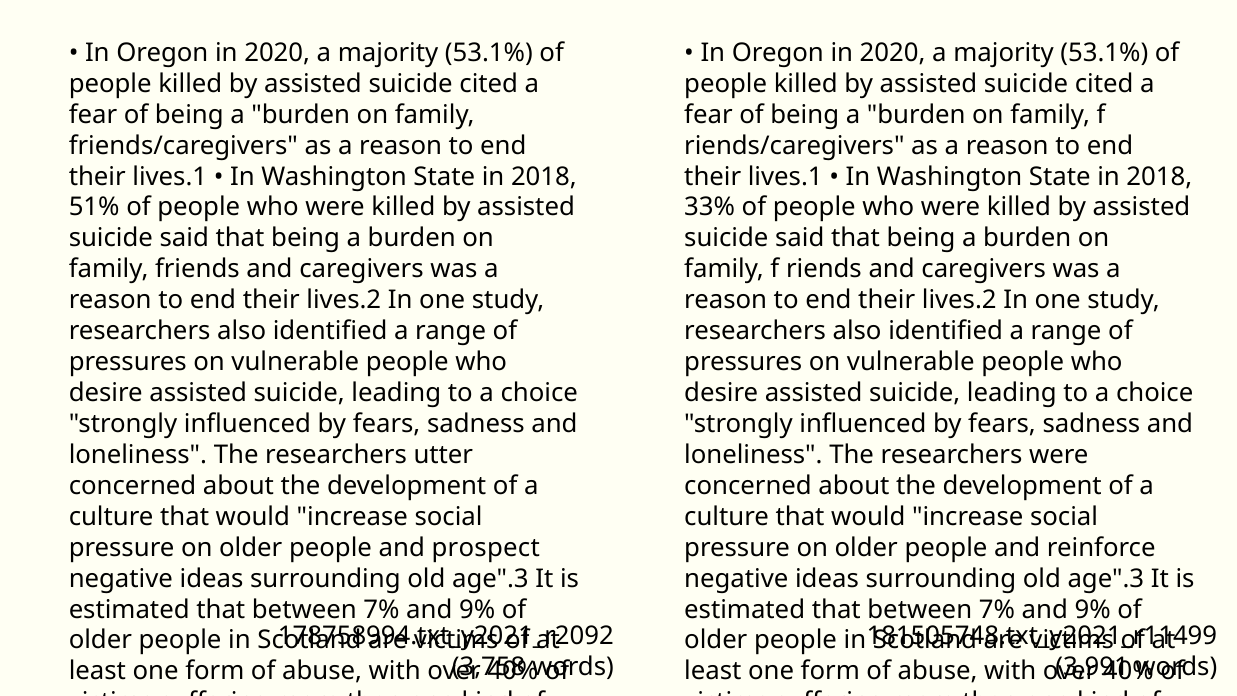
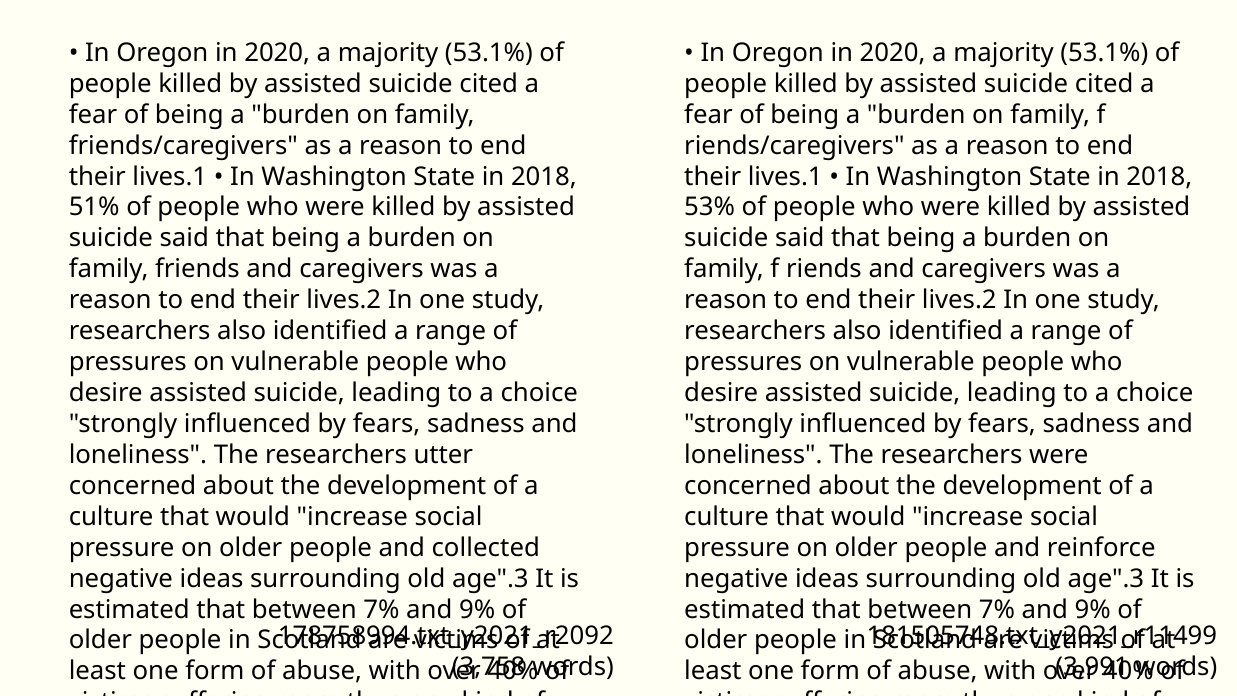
33%: 33% -> 53%
prospect: prospect -> collected
